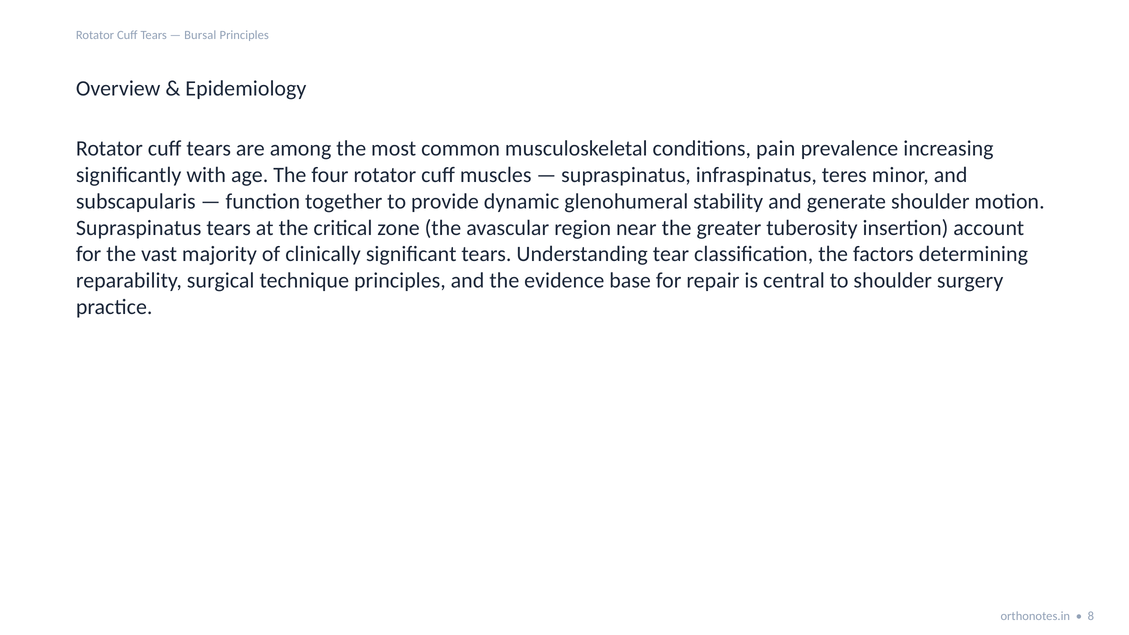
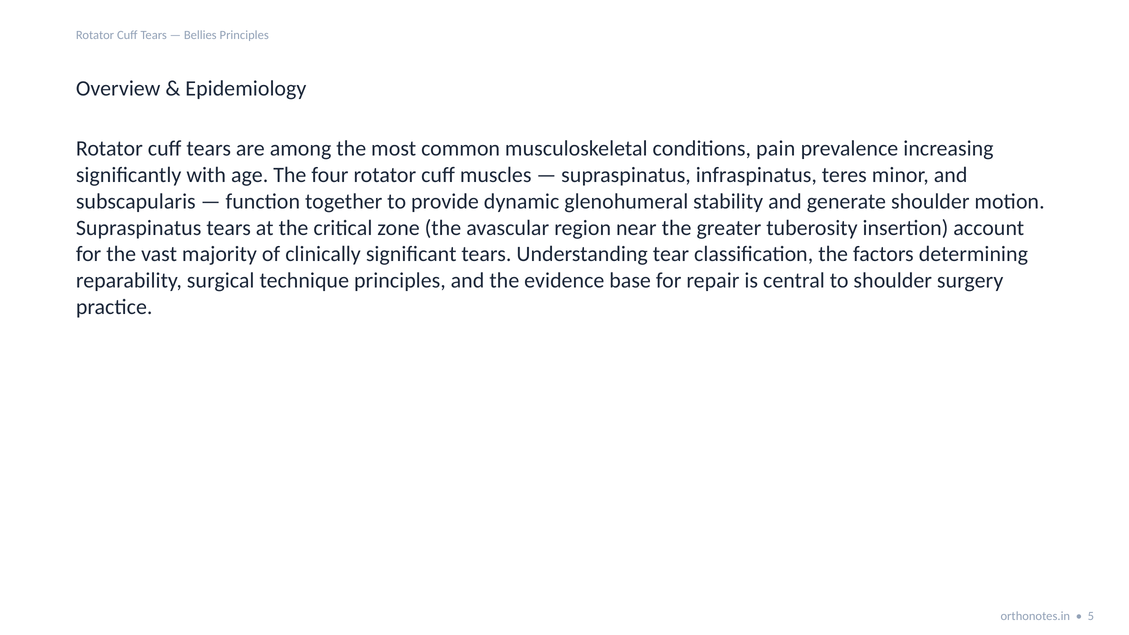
Bursal: Bursal -> Bellies
8: 8 -> 5
